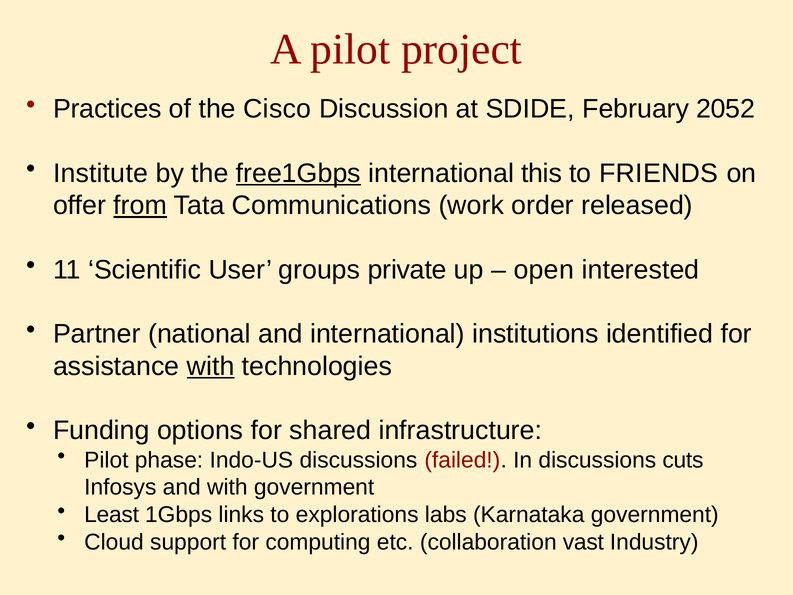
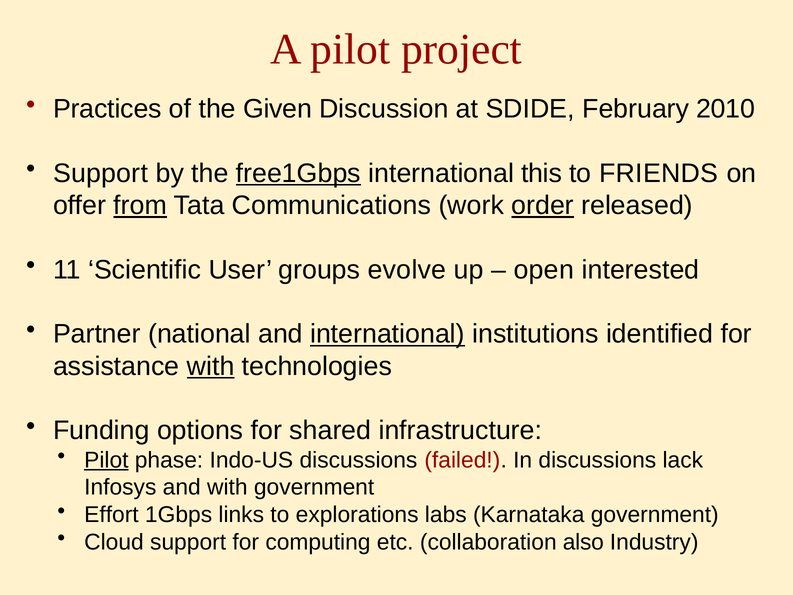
Cisco: Cisco -> Given
2052: 2052 -> 2010
Institute at (101, 173): Institute -> Support
order underline: none -> present
private: private -> evolve
international at (387, 334) underline: none -> present
Pilot at (106, 460) underline: none -> present
cuts: cuts -> lack
Least: Least -> Effort
vast: vast -> also
